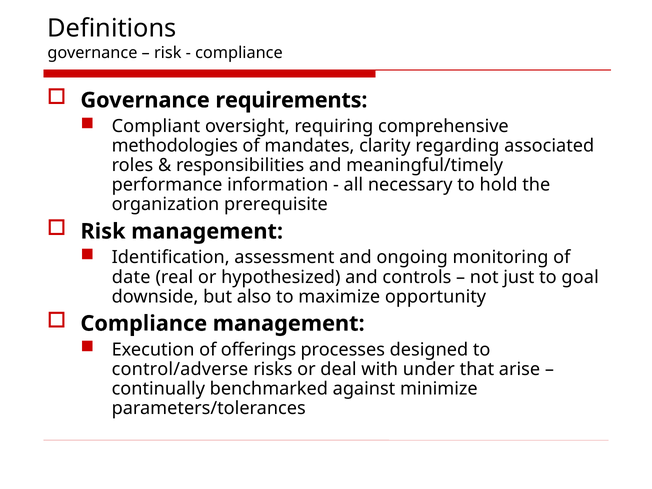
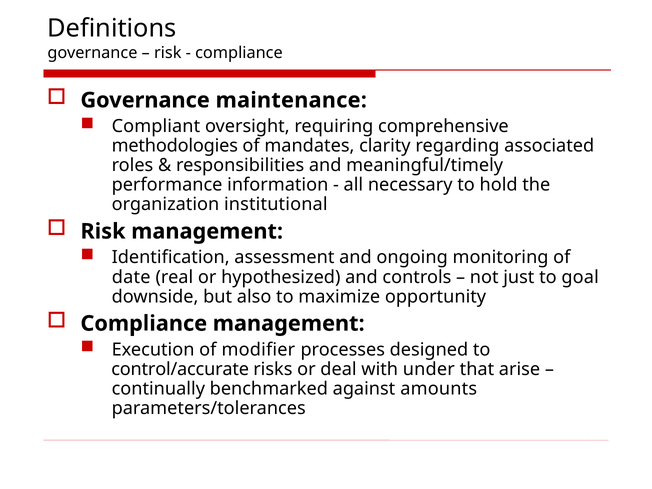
requirements: requirements -> maintenance
prerequisite: prerequisite -> institutional
offerings: offerings -> modifier
control/adverse: control/adverse -> control/accurate
minimize: minimize -> amounts
